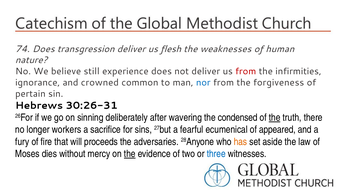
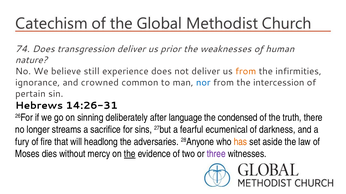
flesh: flesh -> prior
from at (246, 72) colour: red -> orange
forgiveness: forgiveness -> intercession
30:26-31: 30:26-31 -> 14:26-31
wavering: wavering -> language
the at (275, 118) underline: present -> none
workers: workers -> streams
appeared: appeared -> darkness
proceeds: proceeds -> headlong
three colour: blue -> purple
